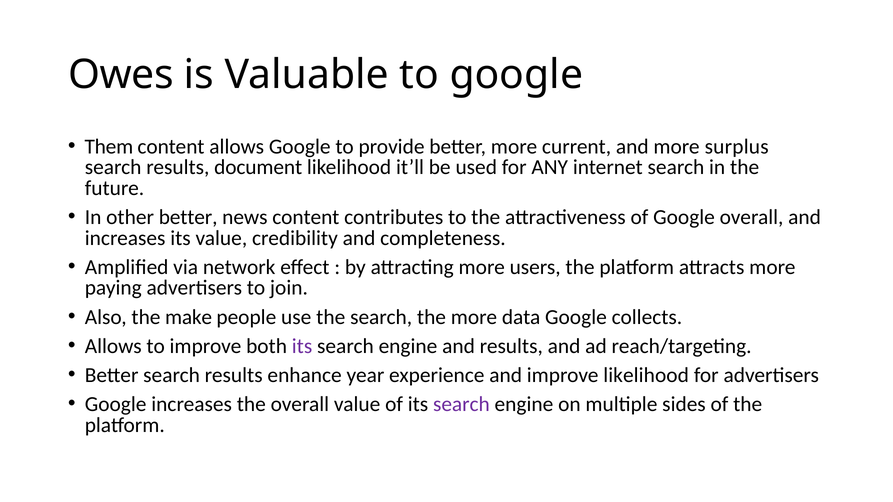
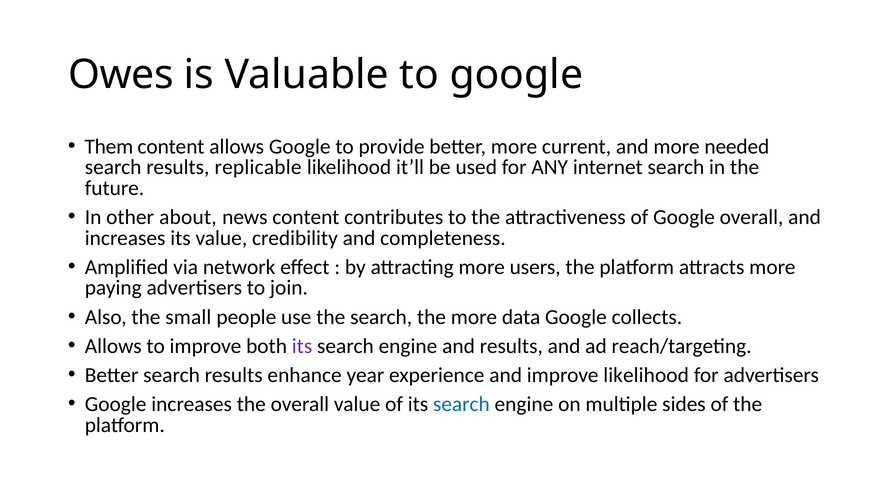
surplus: surplus -> needed
document: document -> replicable
other better: better -> about
make: make -> small
search at (461, 405) colour: purple -> blue
